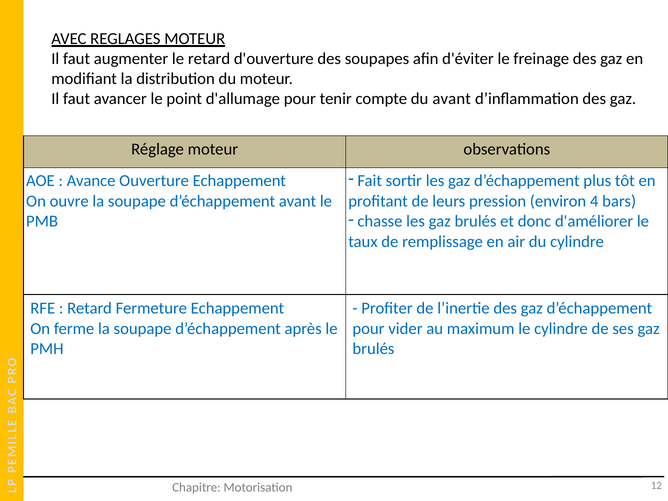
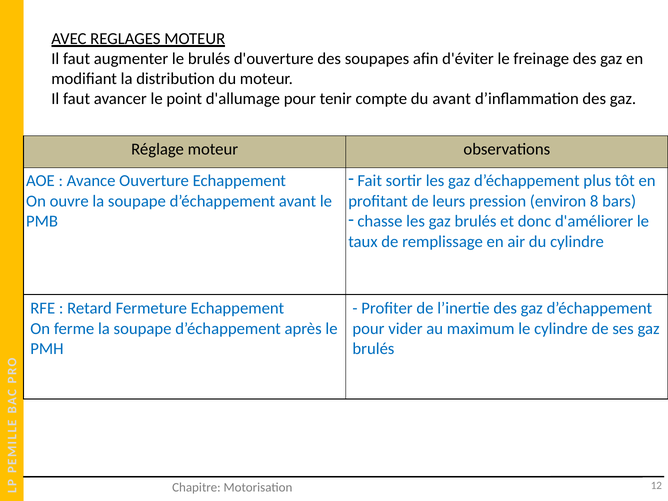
le retard: retard -> brulés
4: 4 -> 8
